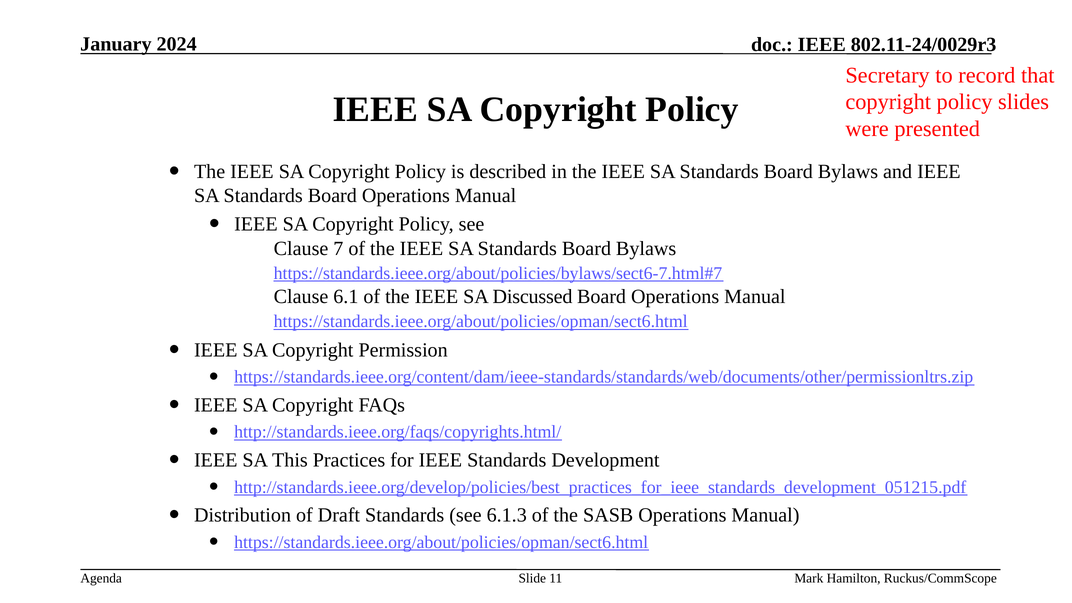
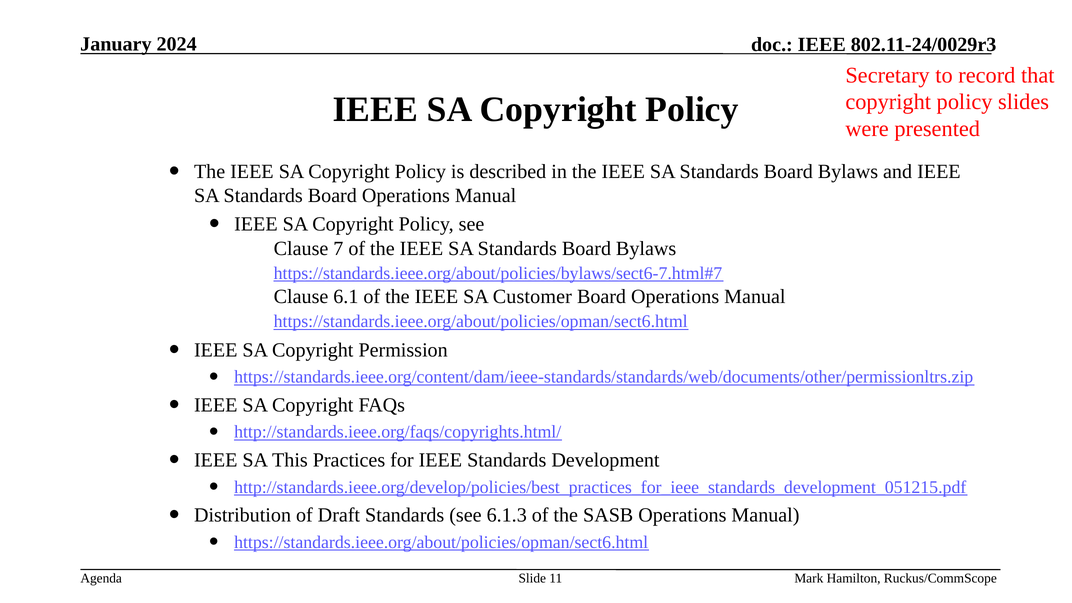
Discussed: Discussed -> Customer
